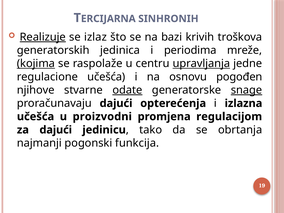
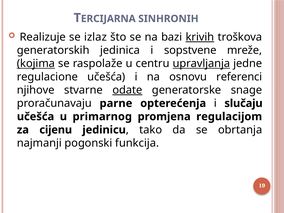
Realizuje underline: present -> none
krivih underline: none -> present
periodima: periodima -> sopstvene
pogođen: pogođen -> referenci
snage underline: present -> none
proračunavaju dajući: dajući -> parne
izlazna: izlazna -> slučaju
proizvodni: proizvodni -> primarnog
za dajući: dajući -> cijenu
